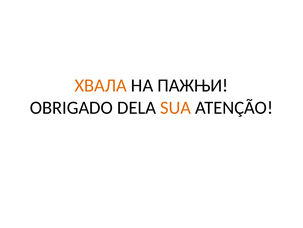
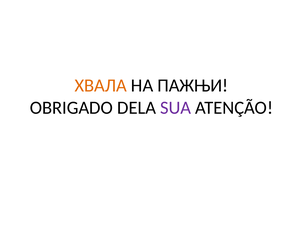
SUA colour: orange -> purple
